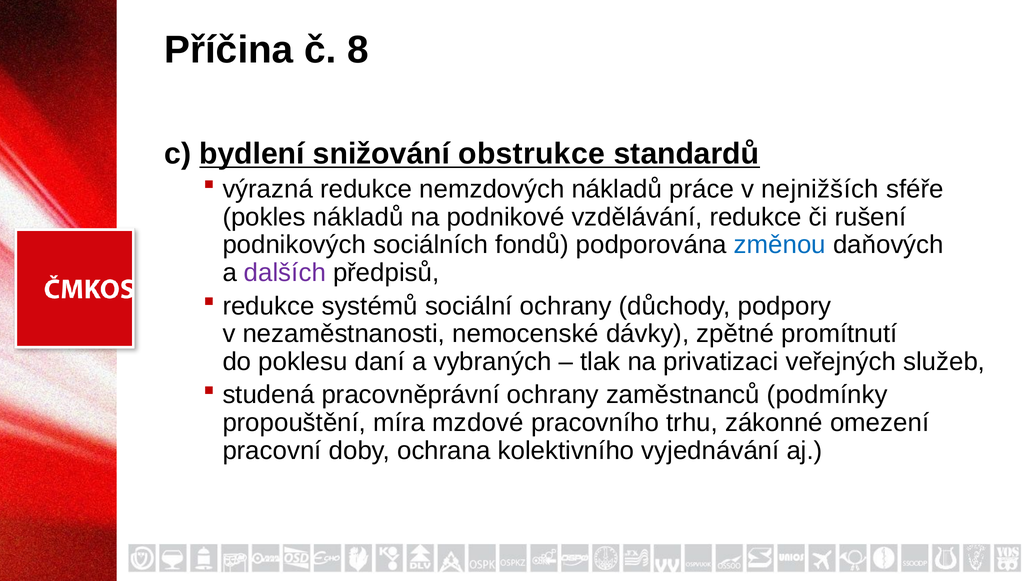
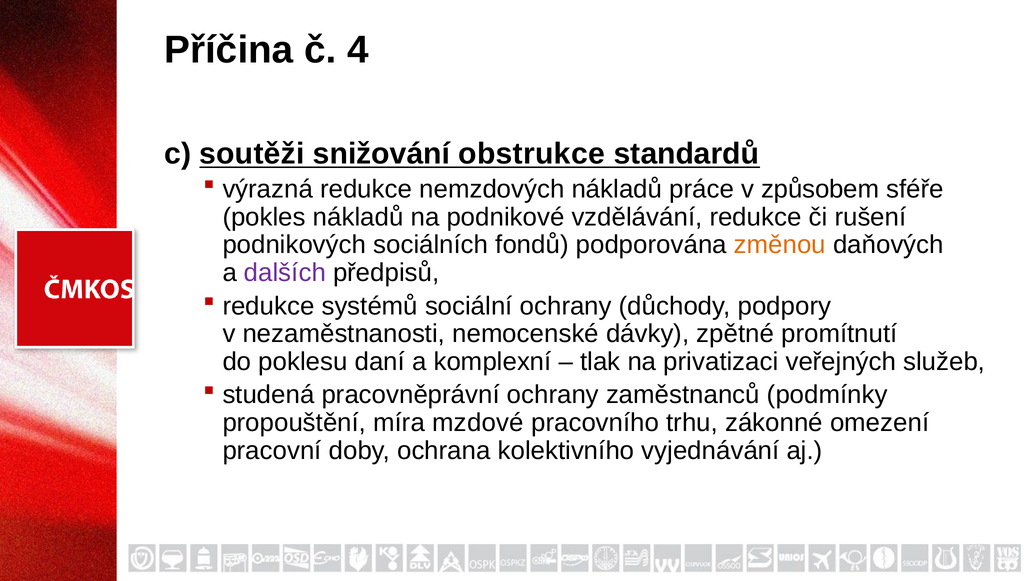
8: 8 -> 4
bydlení: bydlení -> soutěži
nejnižších: nejnižších -> způsobem
změnou colour: blue -> orange
vybraných: vybraných -> komplexní
